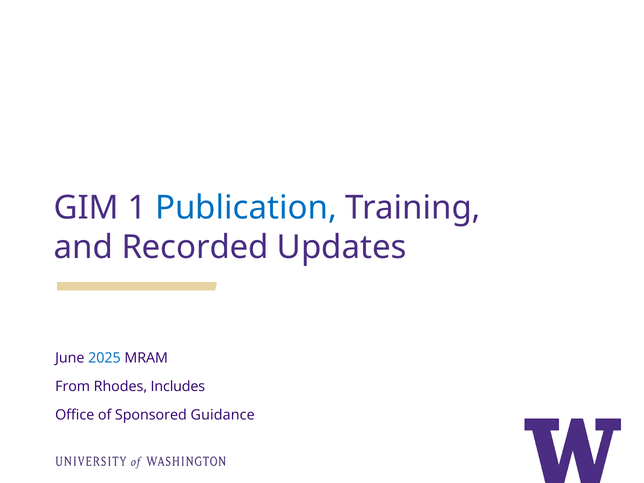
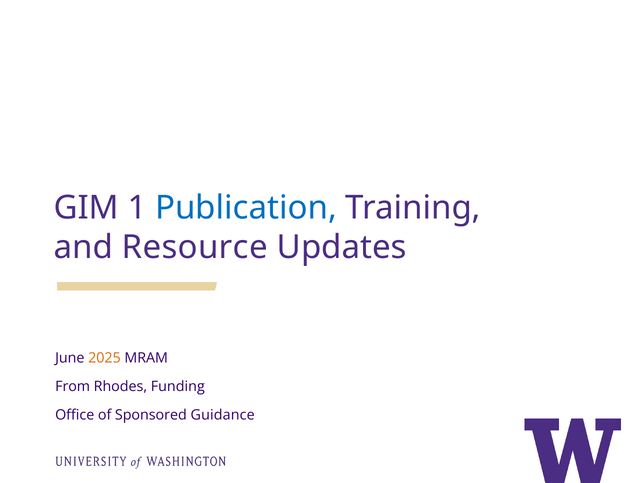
Recorded: Recorded -> Resource
2025 colour: blue -> orange
Includes: Includes -> Funding
